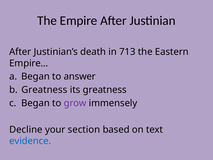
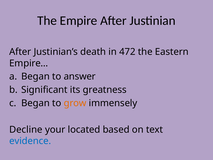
713: 713 -> 472
Greatness at (44, 90): Greatness -> Significant
grow colour: purple -> orange
section: section -> located
